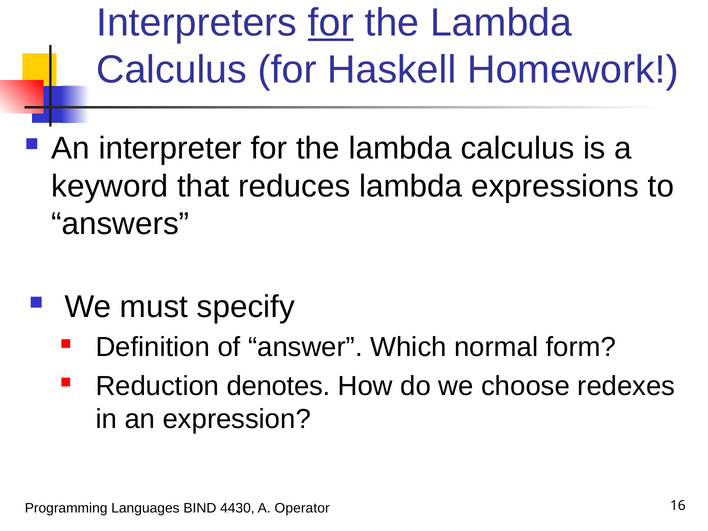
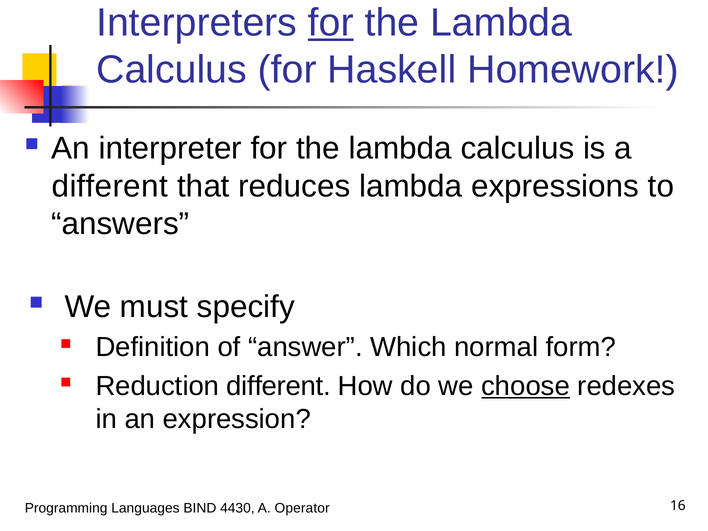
keyword at (110, 186): keyword -> different
Reduction denotes: denotes -> different
choose underline: none -> present
